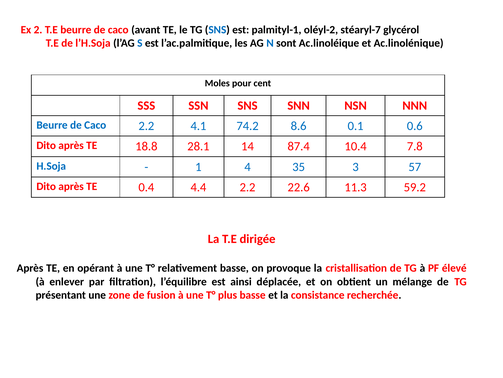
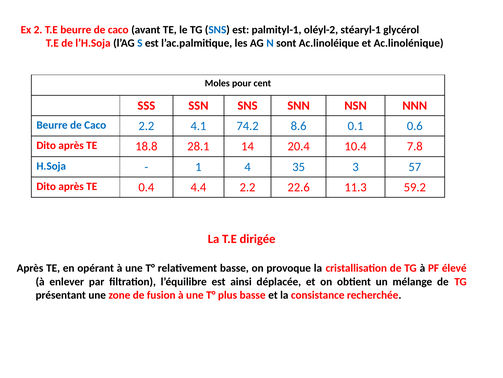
stéaryl-7: stéaryl-7 -> stéaryl-1
87.4: 87.4 -> 20.4
